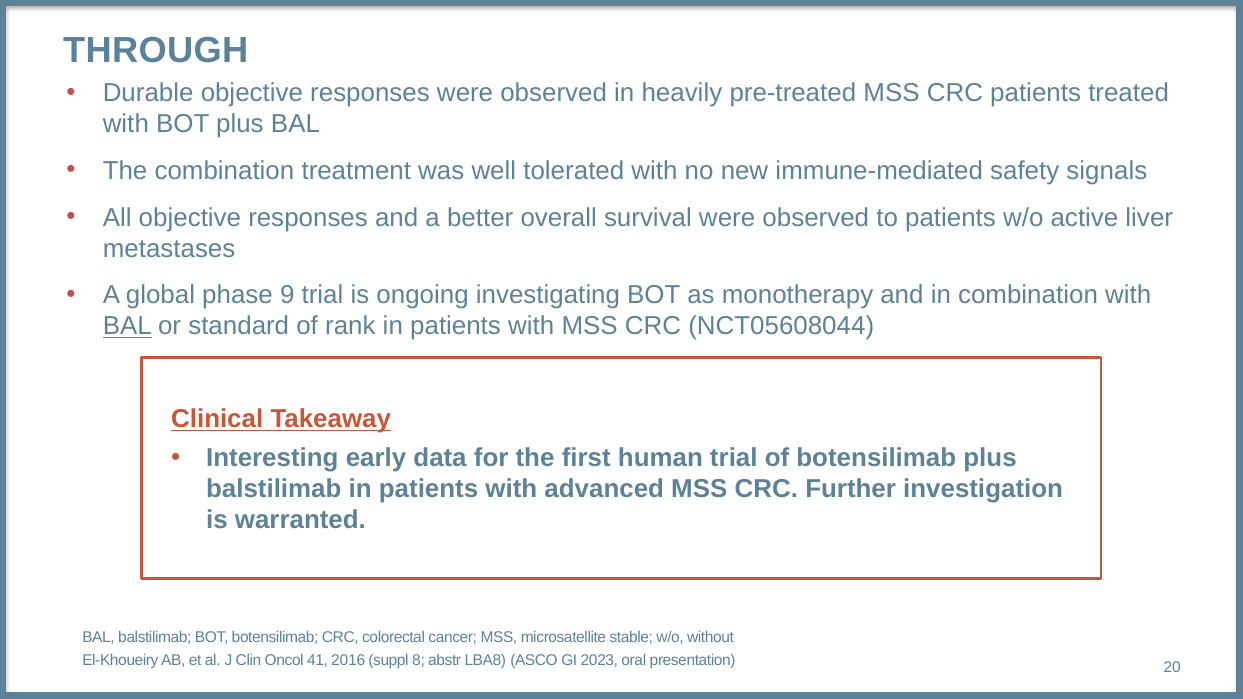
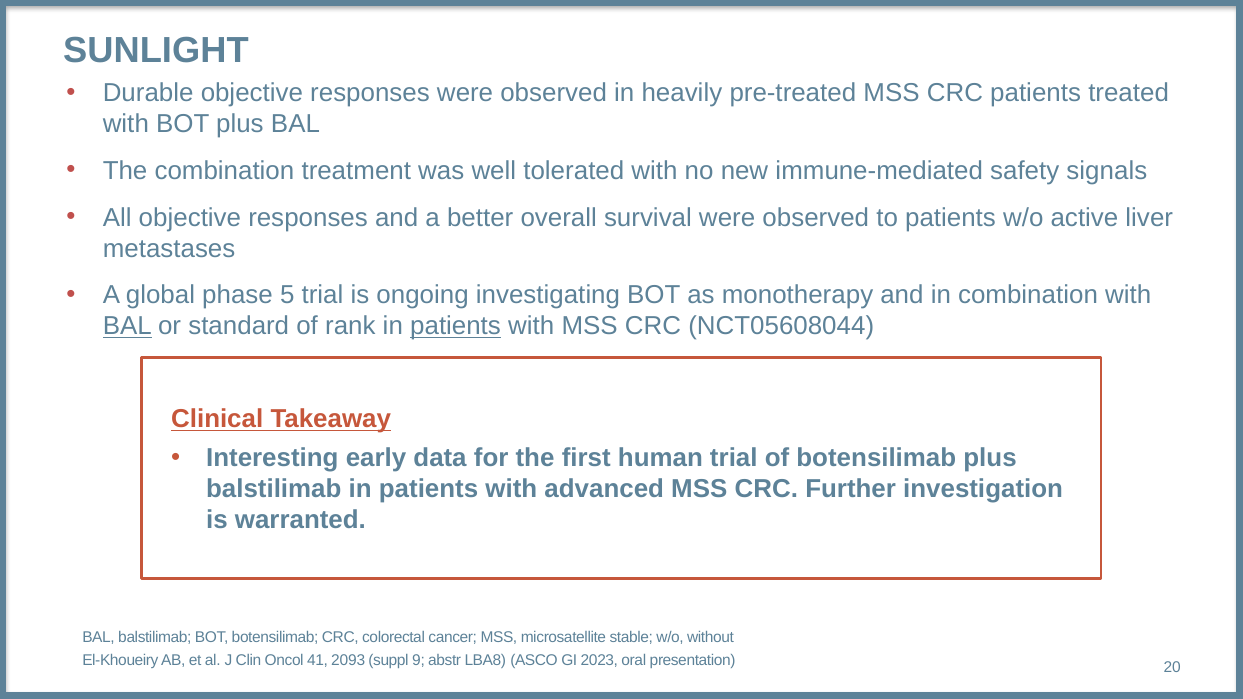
THROUGH: THROUGH -> SUNLIGHT
9: 9 -> 5
patients at (456, 326) underline: none -> present
2016: 2016 -> 2093
8: 8 -> 9
